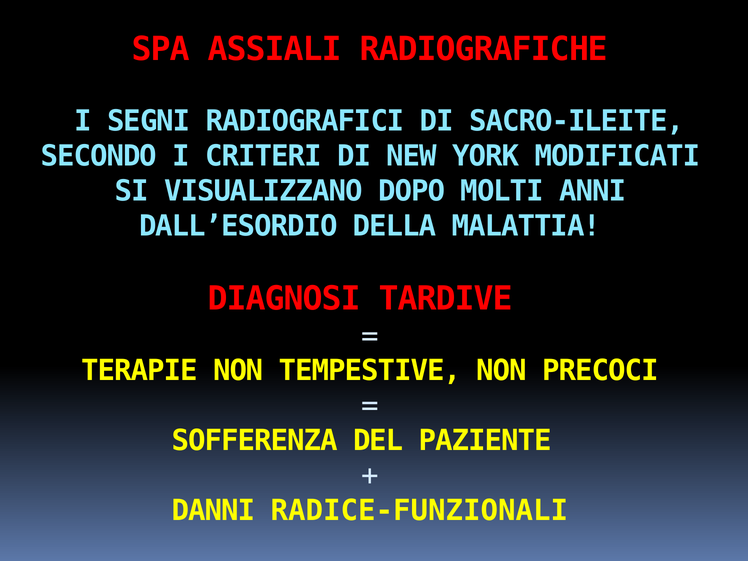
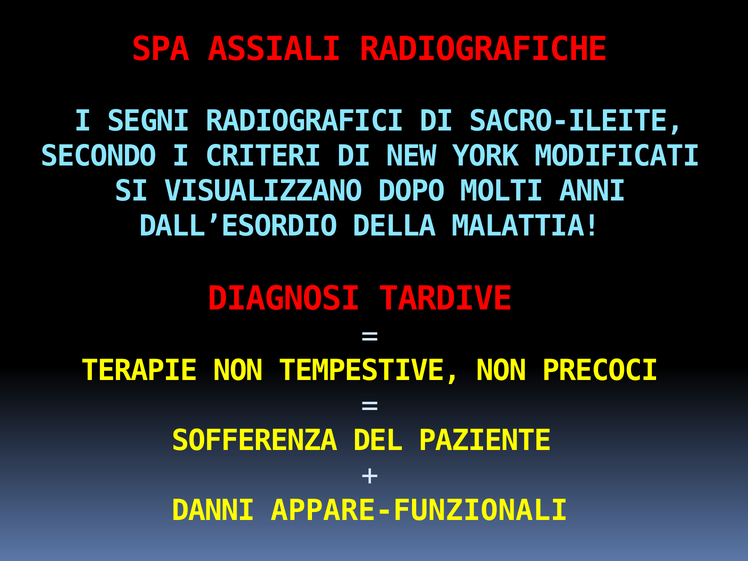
RADICE-FUNZIONALI: RADICE-FUNZIONALI -> APPARE-FUNZIONALI
